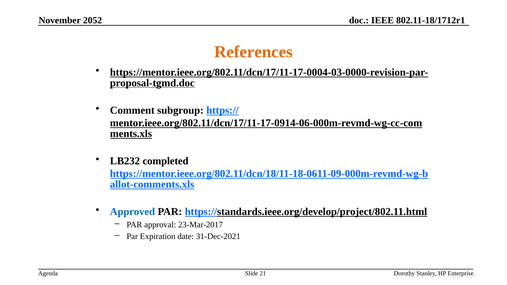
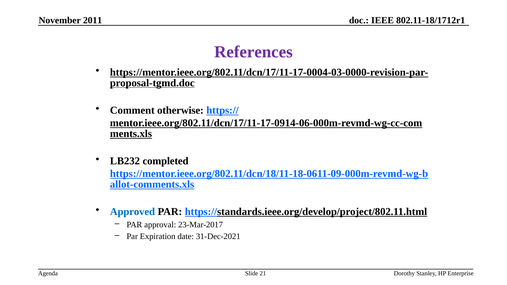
2052: 2052 -> 2011
References colour: orange -> purple
subgroup: subgroup -> otherwise
